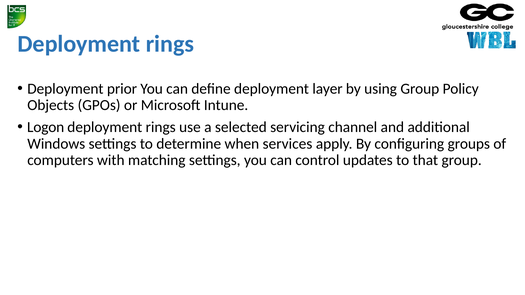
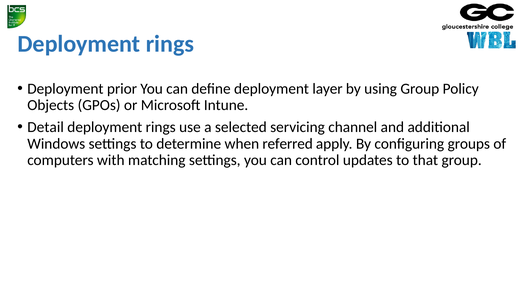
Logon: Logon -> Detail
services: services -> referred
